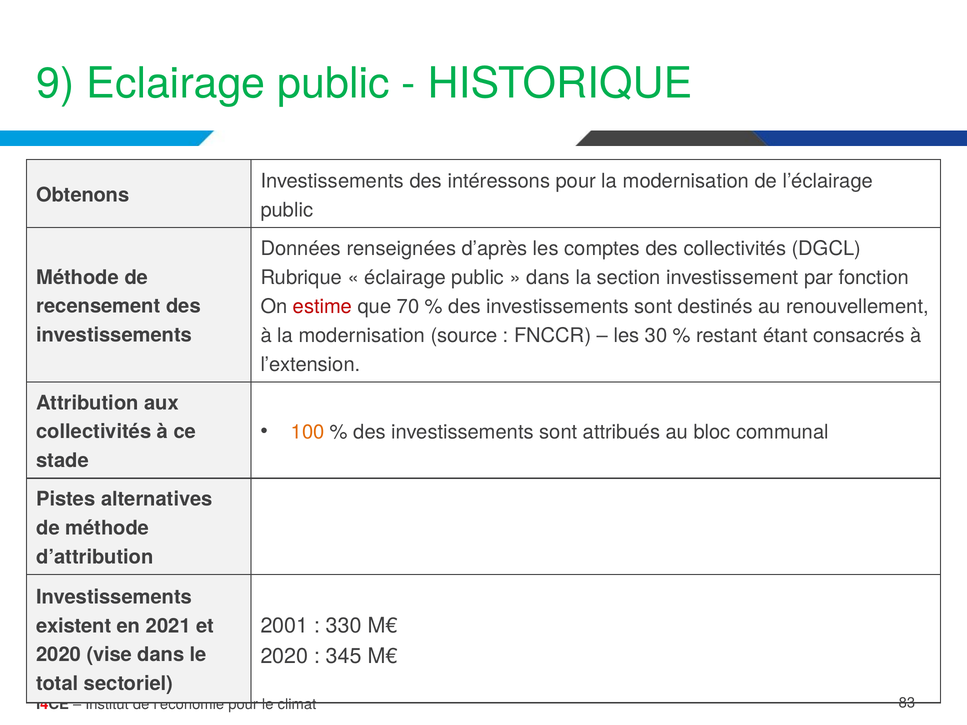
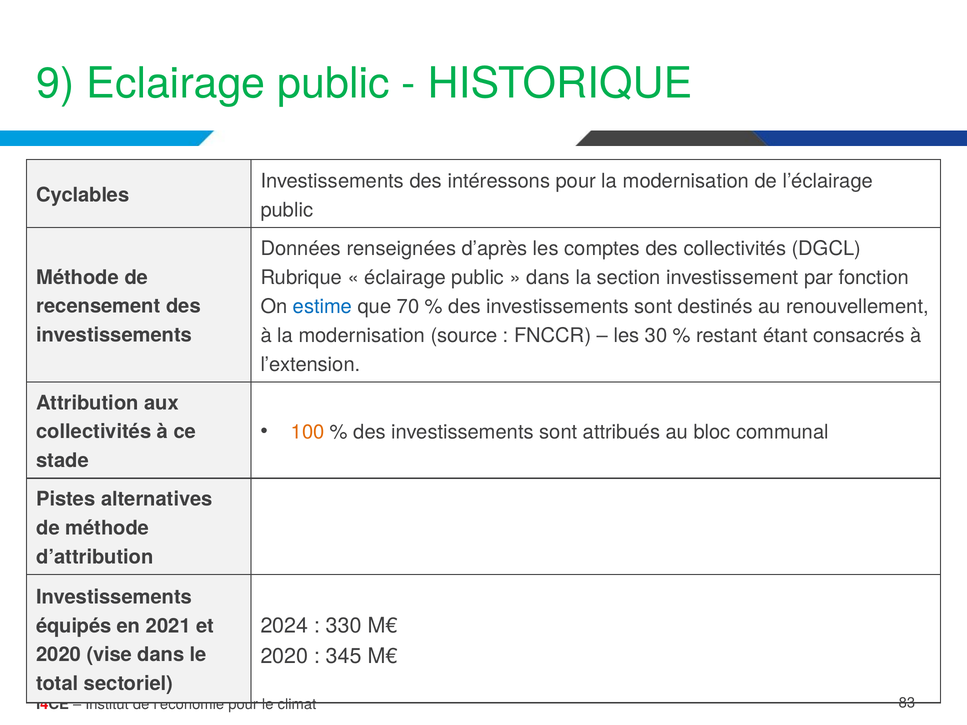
Obtenons: Obtenons -> Cyclables
estime colour: red -> blue
2001: 2001 -> 2024
existent: existent -> équipés
